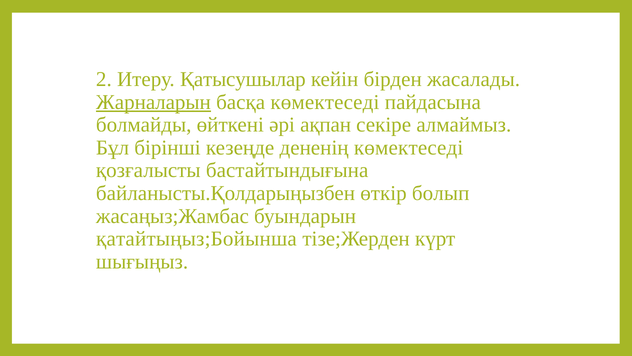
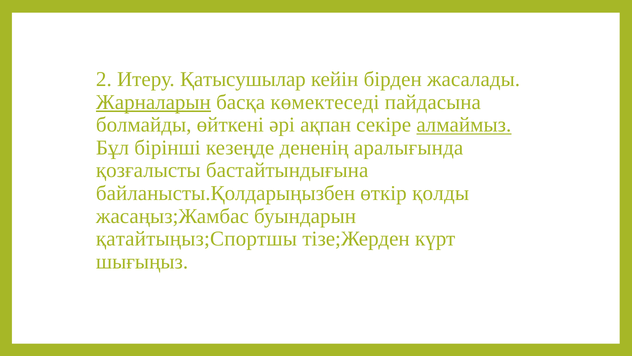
алмаймыз underline: none -> present
дененің көмектеседі: көмектеседі -> аралығында
болып: болып -> қолды
қатайтыңыз;Бойынша: қатайтыңыз;Бойынша -> қатайтыңыз;Спортшы
